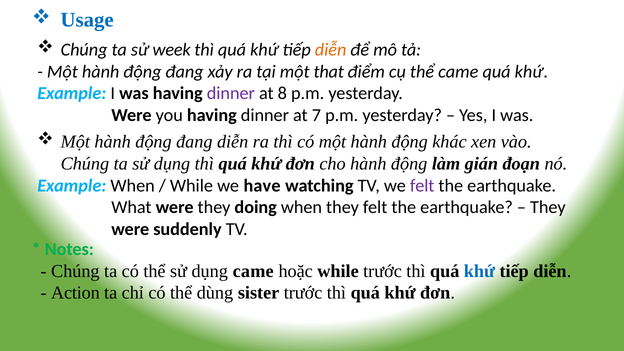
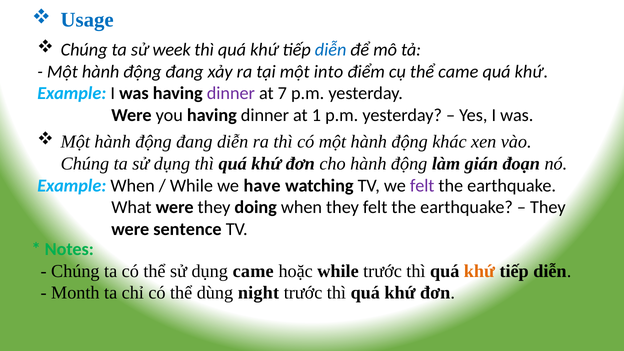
diễn at (331, 50) colour: orange -> blue
that: that -> into
8: 8 -> 7
7: 7 -> 1
suddenly: suddenly -> sentence
khứ at (479, 271) colour: blue -> orange
Action: Action -> Month
sister: sister -> night
